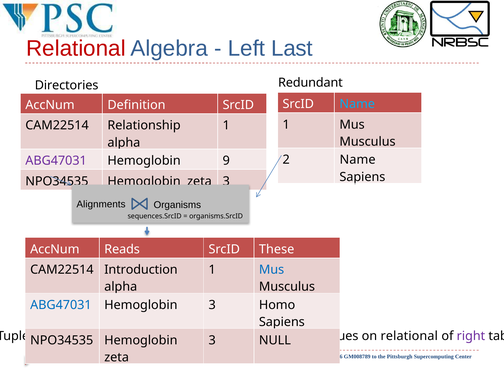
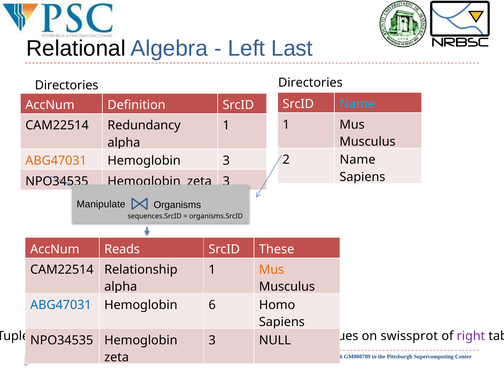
Relational at (76, 48) colour: red -> black
Redundant at (310, 83): Redundant -> Directories
Relationship: Relationship -> Redundancy
ABG47031 at (56, 161) colour: purple -> orange
Hemoglobin 9: 9 -> 3
Alignments: Alignments -> Manipulate
Introduction: Introduction -> Relationship
Mus at (272, 270) colour: blue -> orange
Hemoglobin 3: 3 -> 6
on relational: relational -> swissprot
